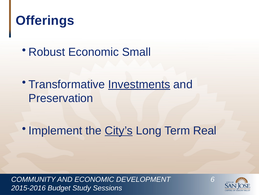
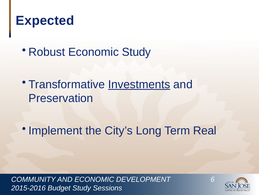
Offerings: Offerings -> Expected
Economic Small: Small -> Study
City’s underline: present -> none
